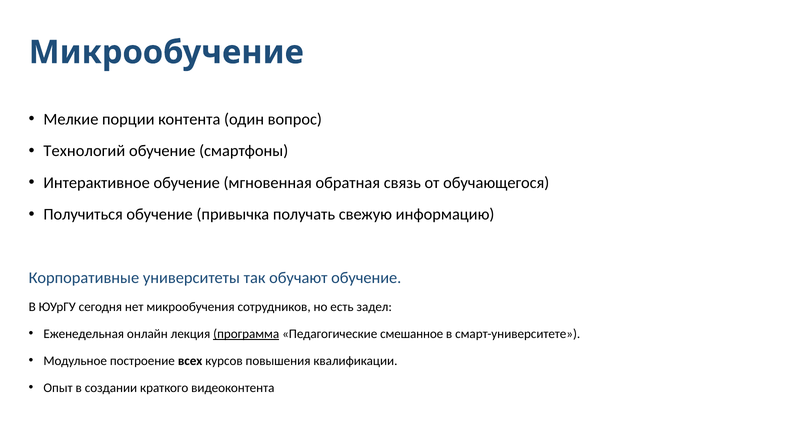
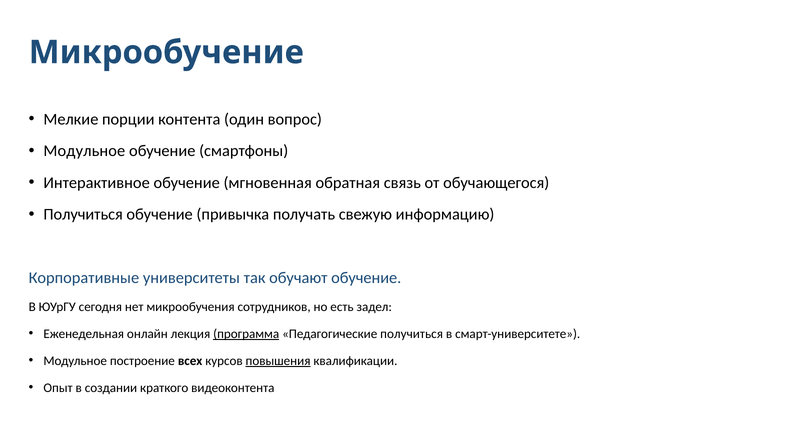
Технологий at (84, 151): Технологий -> Модульное
Педагогические смешанное: смешанное -> получиться
повышения underline: none -> present
